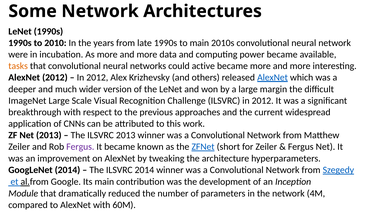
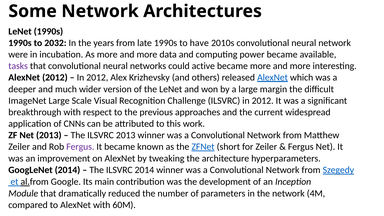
2010: 2010 -> 2032
to main: main -> have
tasks colour: orange -> purple
